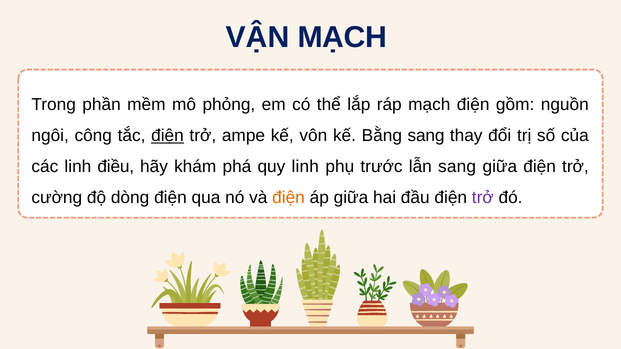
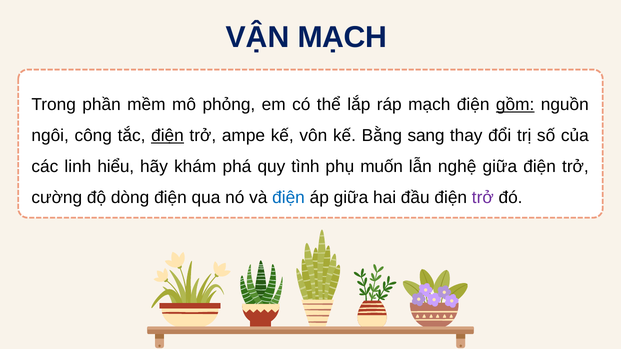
gồm underline: none -> present
điều: điều -> hiểu
quy linh: linh -> tình
trước: trước -> muốn
lẫn sang: sang -> nghệ
điện at (289, 198) colour: orange -> blue
